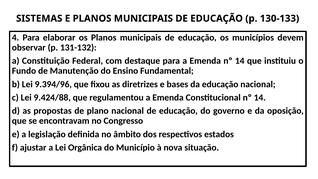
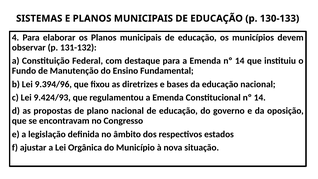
9.424/88: 9.424/88 -> 9.424/93
